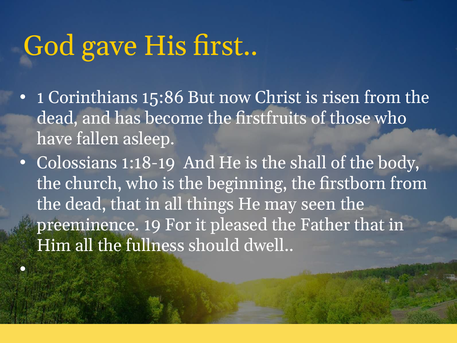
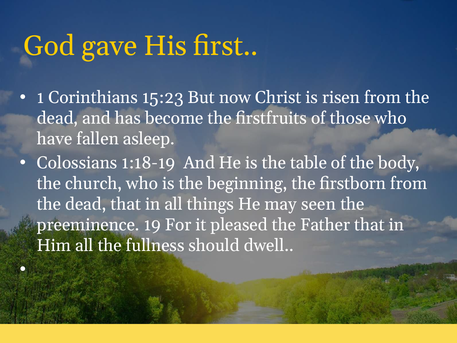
15:86: 15:86 -> 15:23
shall: shall -> table
